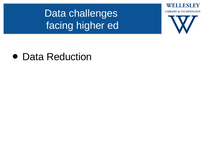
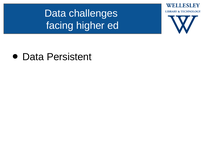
Reduction: Reduction -> Persistent
